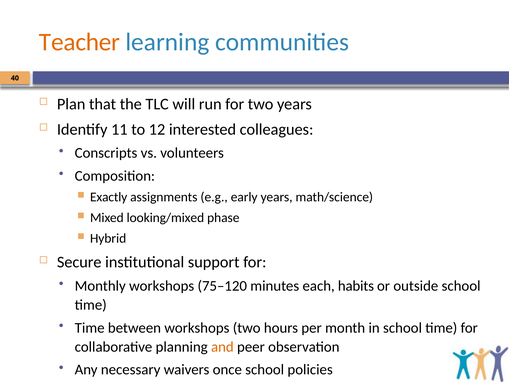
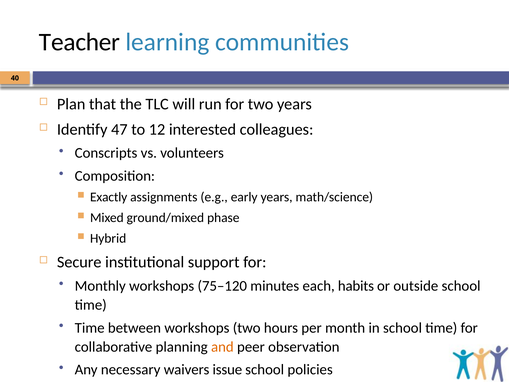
Teacher colour: orange -> black
11: 11 -> 47
looking/mixed: looking/mixed -> ground/mixed
once: once -> issue
